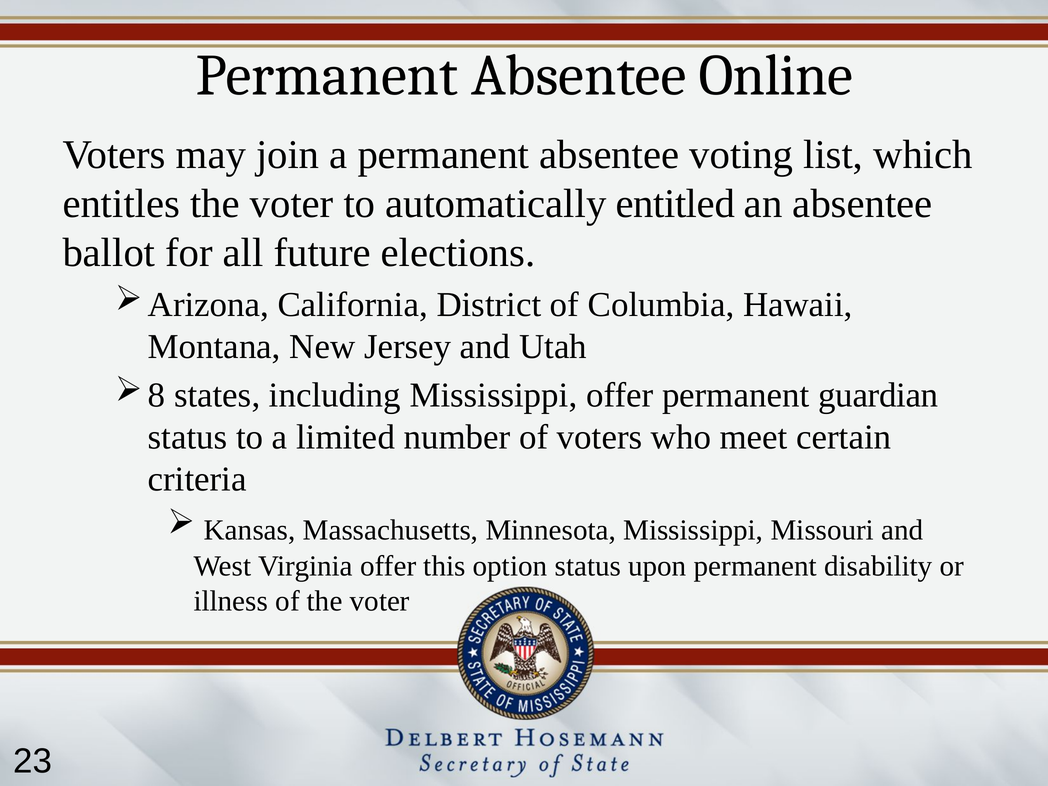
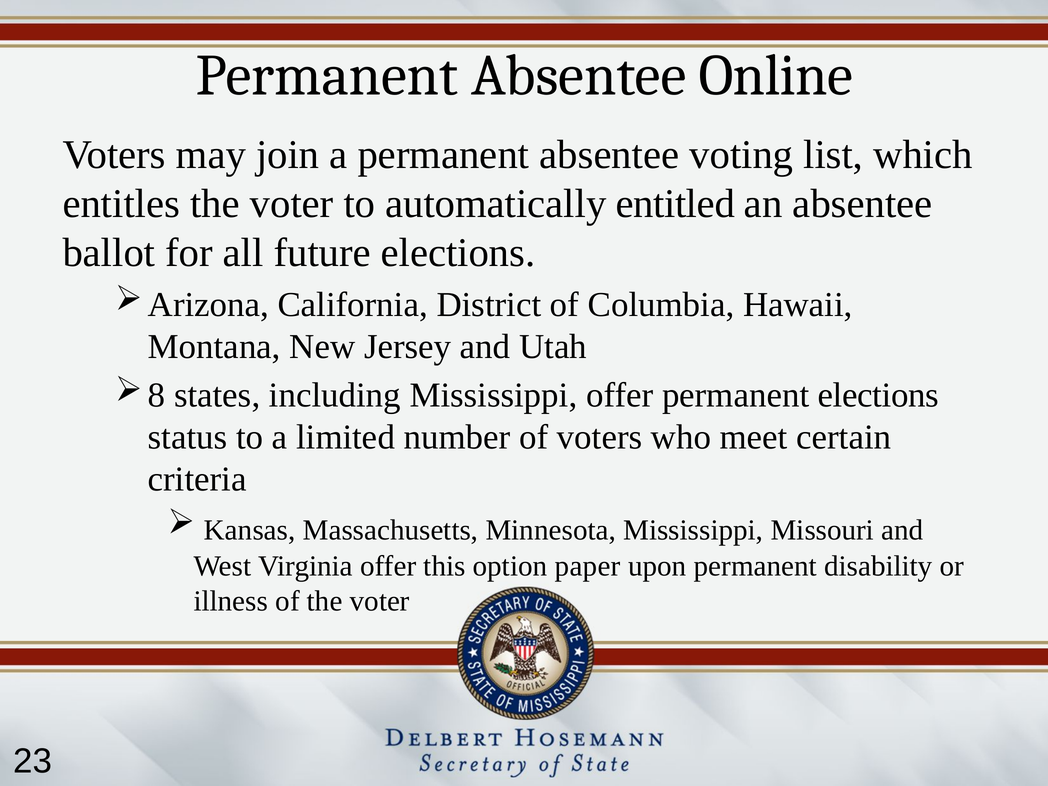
permanent guardian: guardian -> elections
option status: status -> paper
